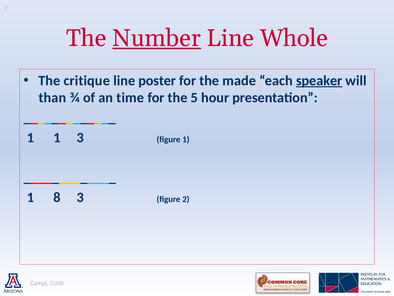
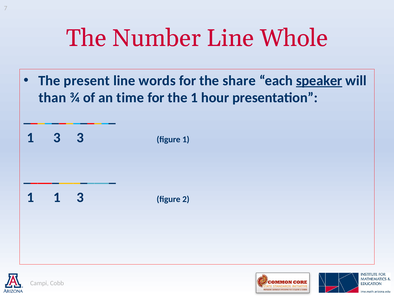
Number underline: present -> none
critique: critique -> present
poster: poster -> words
made: made -> share
the 5: 5 -> 1
1 at (57, 137): 1 -> 3
1 8: 8 -> 1
